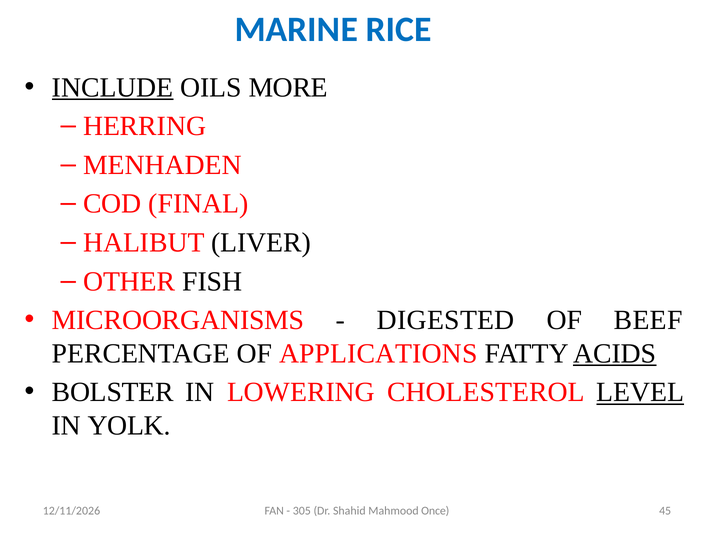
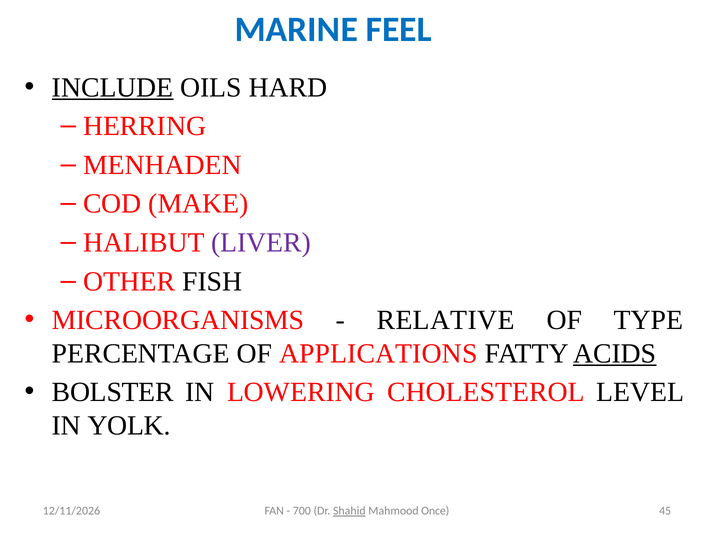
RICE: RICE -> FEEL
MORE: MORE -> HARD
FINAL: FINAL -> MAKE
LIVER colour: black -> purple
DIGESTED: DIGESTED -> RELATIVE
BEEF: BEEF -> TYPE
LEVEL underline: present -> none
305: 305 -> 700
Shahid underline: none -> present
